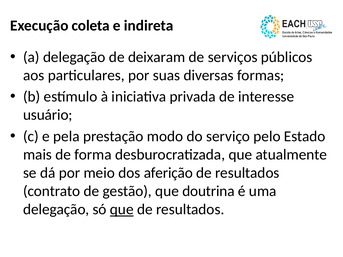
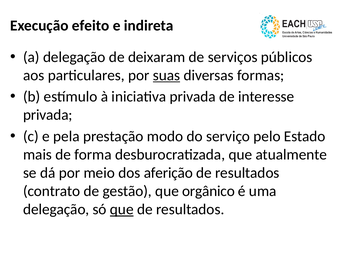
coleta: coleta -> efeito
suas underline: none -> present
usuário at (48, 115): usuário -> privada
doutrina: doutrina -> orgânico
